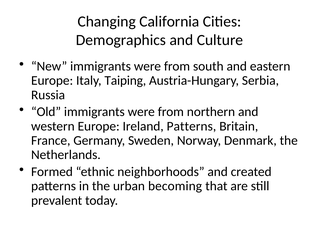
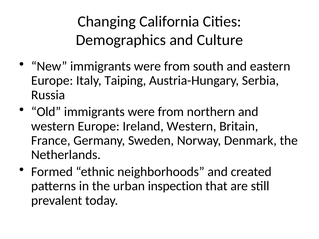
Ireland Patterns: Patterns -> Western
becoming: becoming -> inspection
